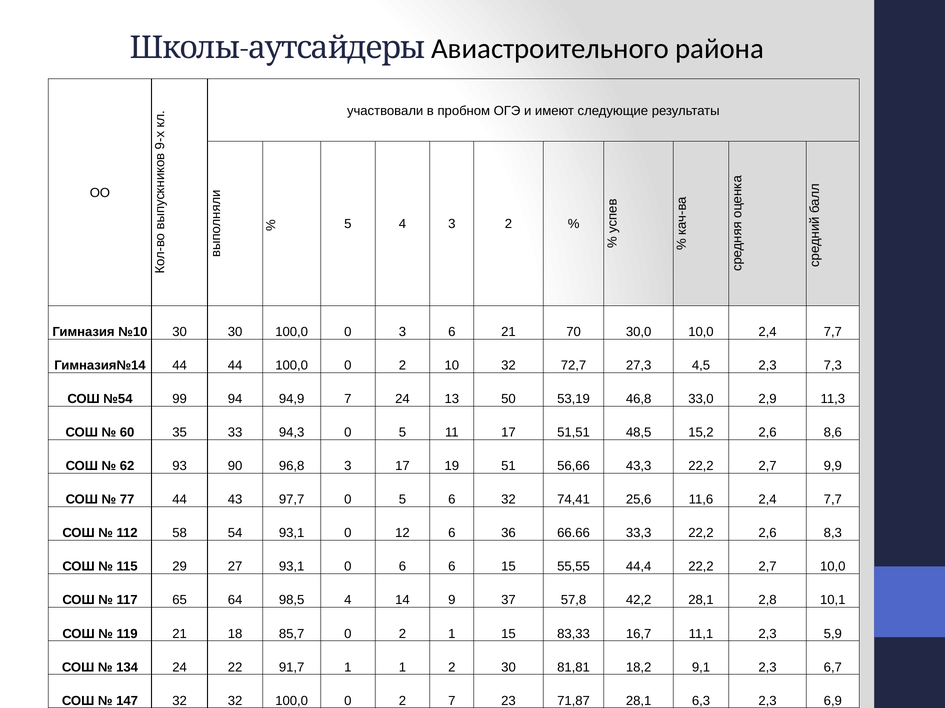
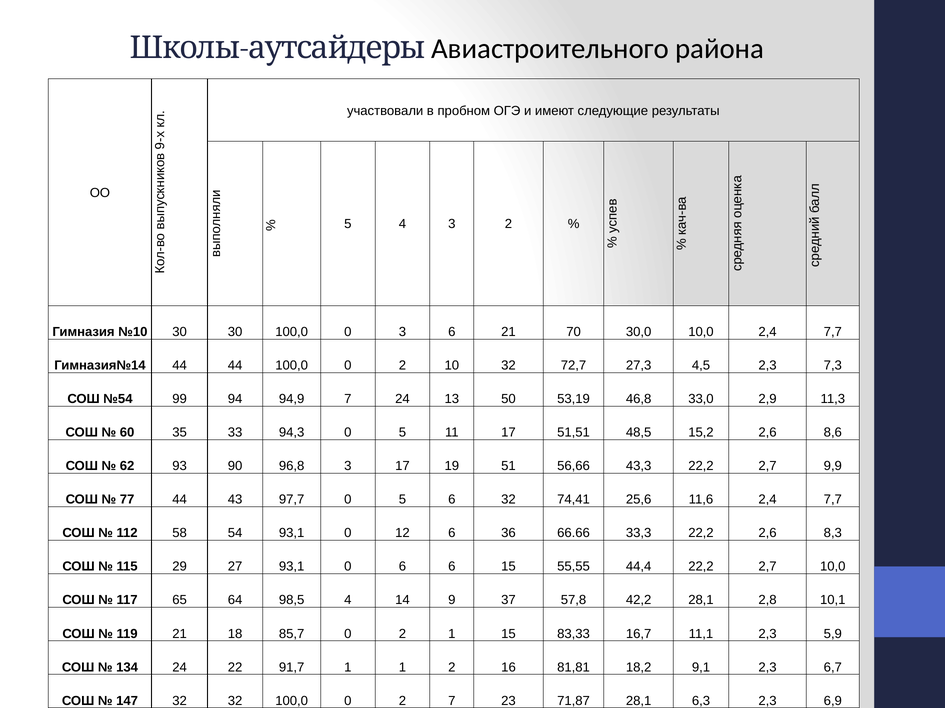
2 30: 30 -> 16
